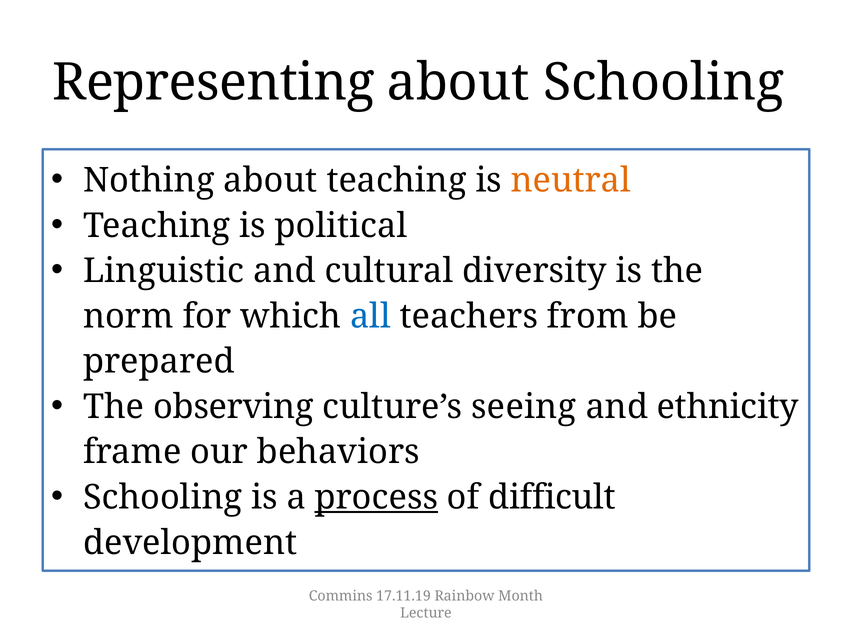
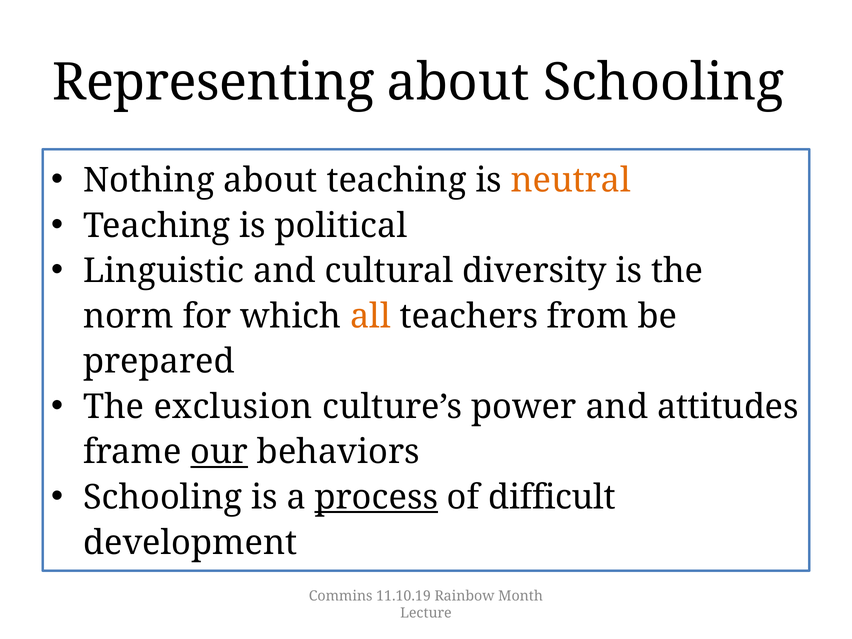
all colour: blue -> orange
observing: observing -> exclusion
seeing: seeing -> power
ethnicity: ethnicity -> attitudes
our underline: none -> present
17.11.19: 17.11.19 -> 11.10.19
